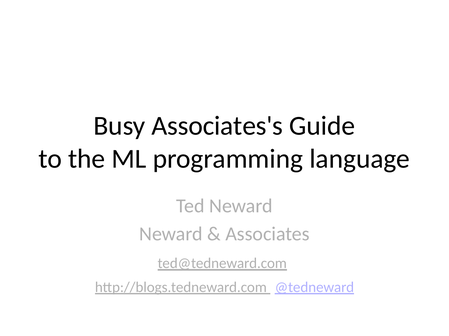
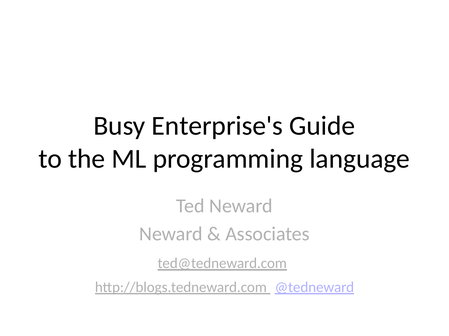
Associates's: Associates's -> Enterprise's
